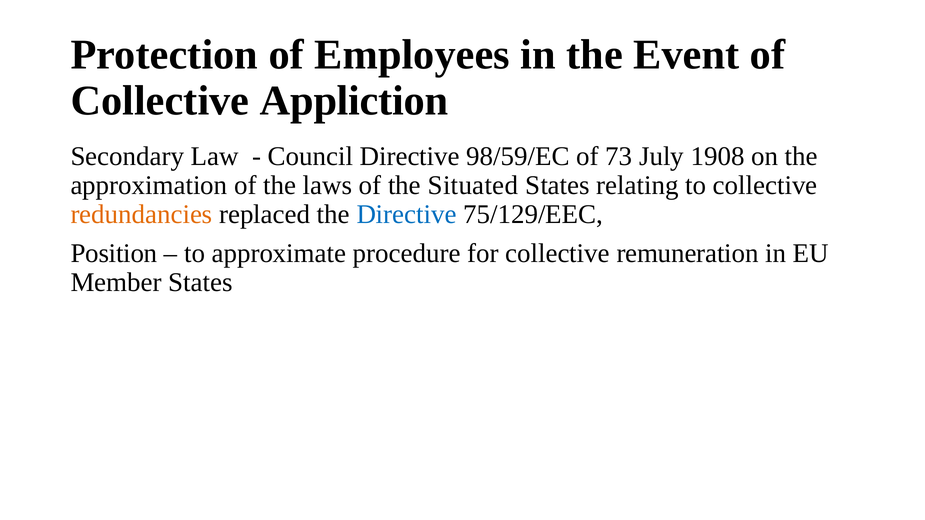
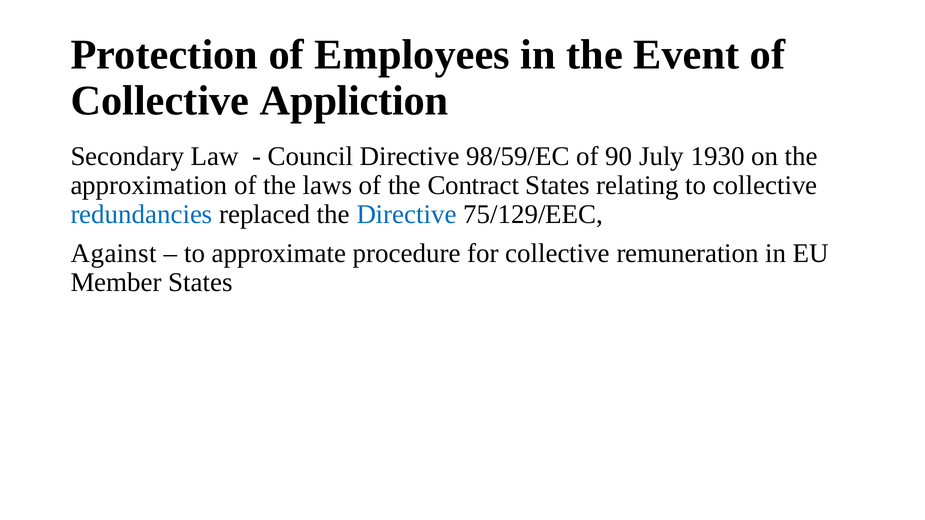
73: 73 -> 90
1908: 1908 -> 1930
Situated: Situated -> Contract
redundancies colour: orange -> blue
Position: Position -> Against
